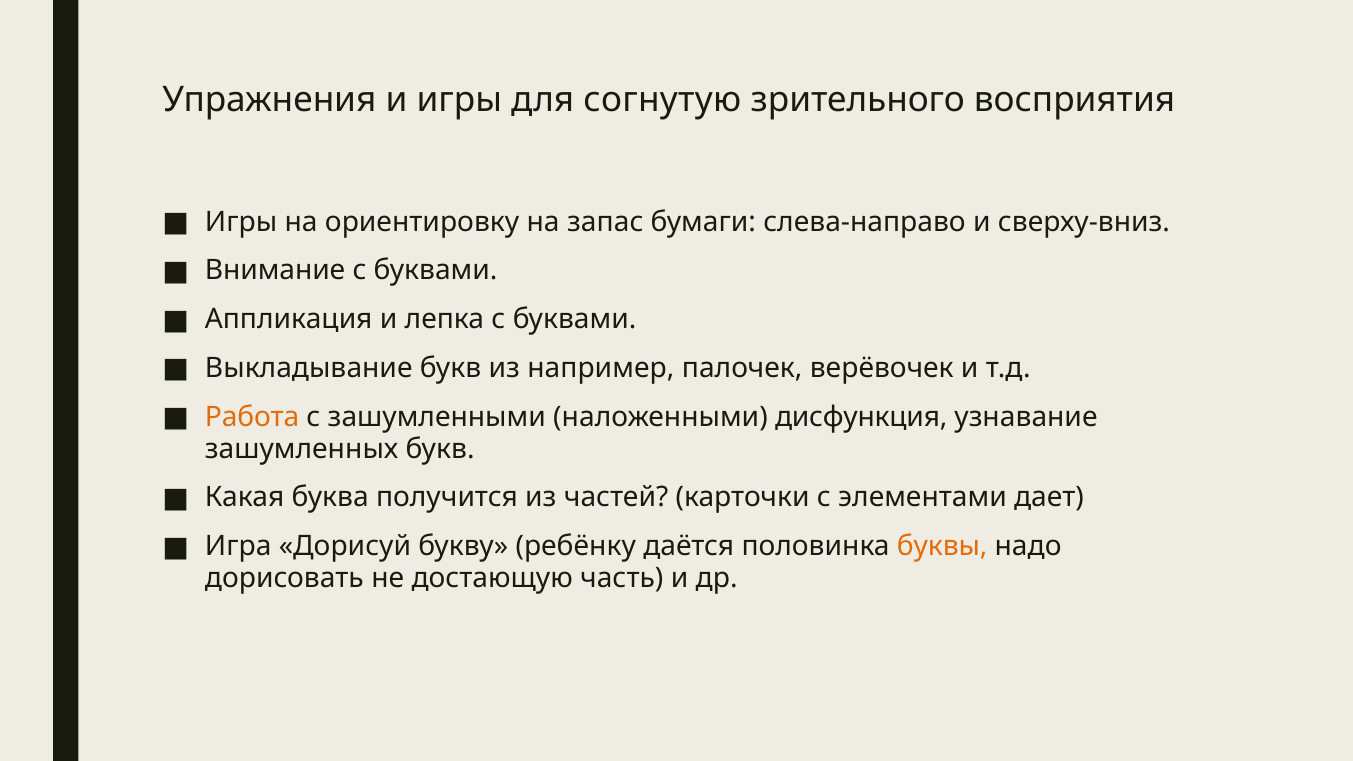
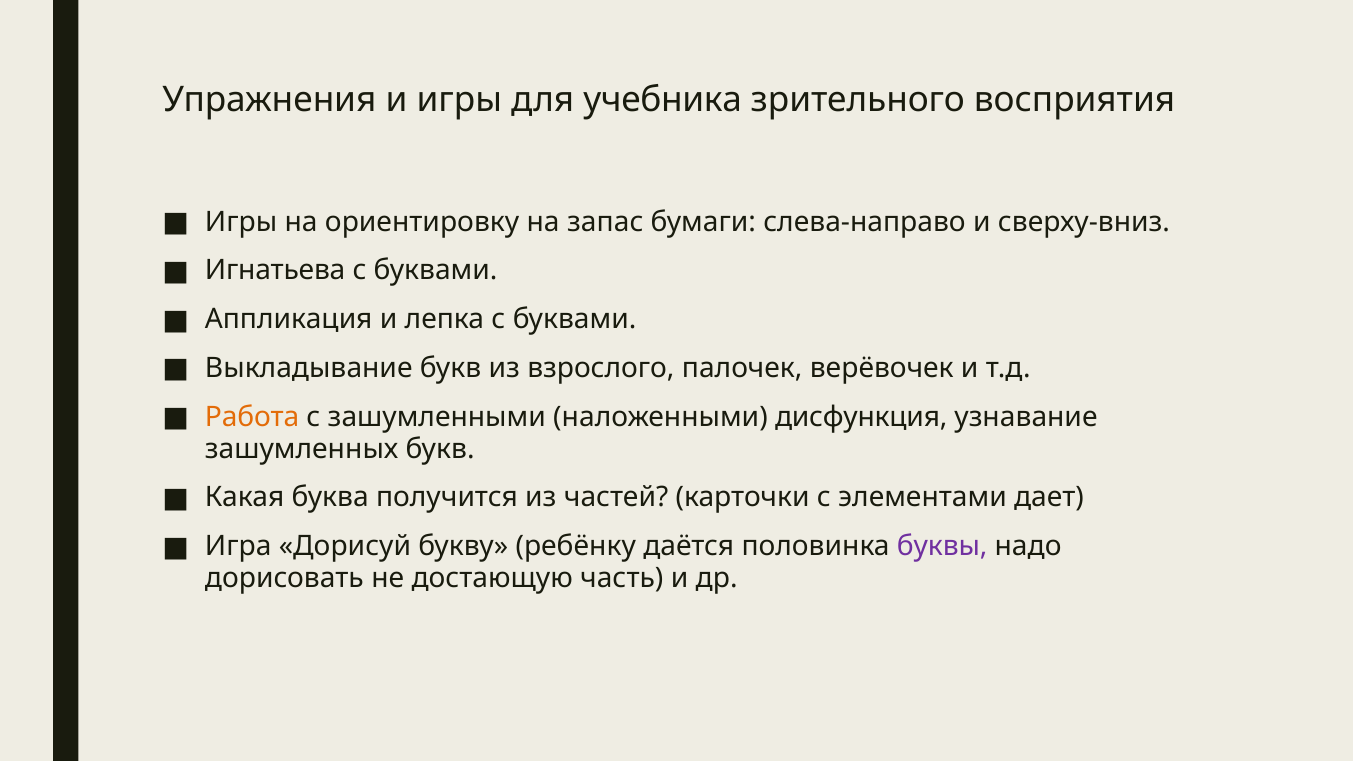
согнутую: согнутую -> учебника
Внимание: Внимание -> Игнатьева
например: например -> взрослого
буквы colour: orange -> purple
